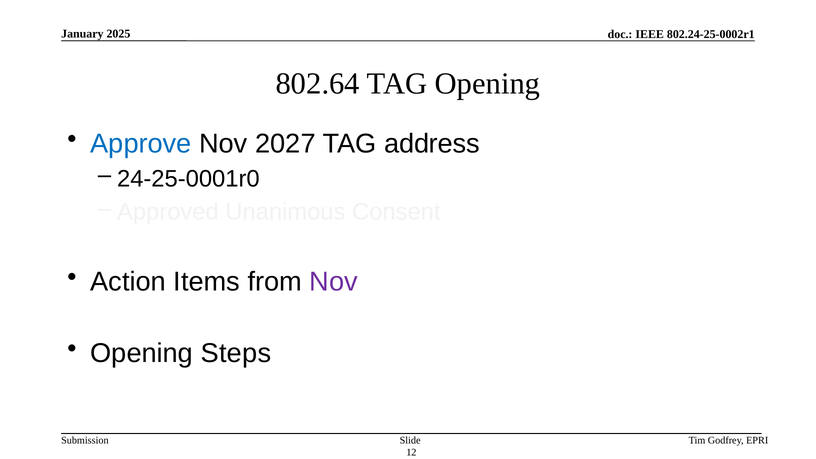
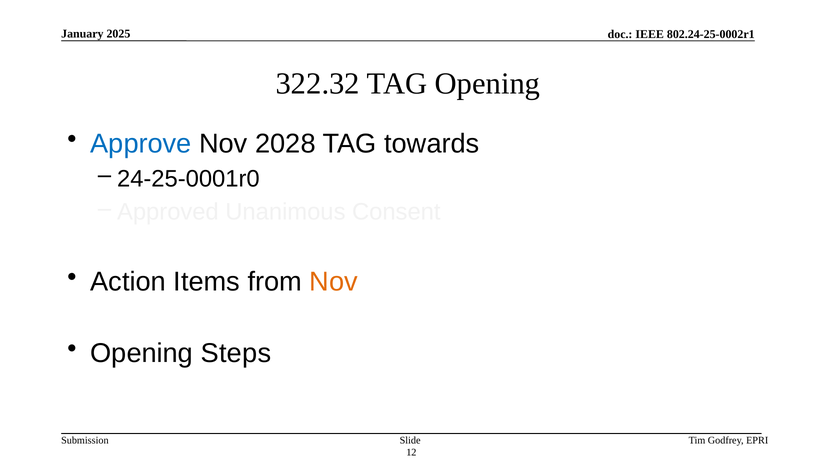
802.64: 802.64 -> 322.32
2027: 2027 -> 2028
address: address -> towards
Nov at (334, 282) colour: purple -> orange
